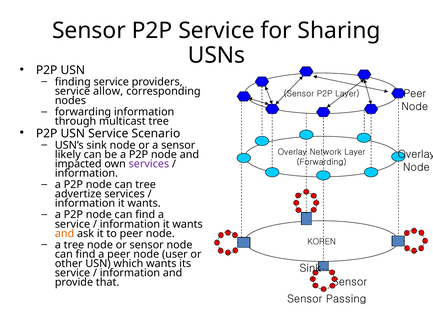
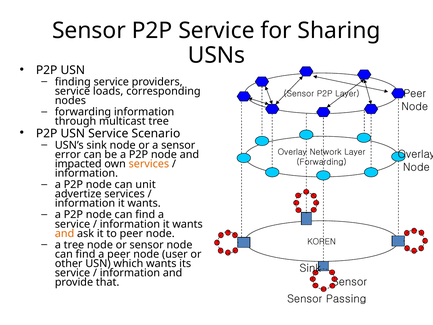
allow: allow -> loads
likely: likely -> error
services at (149, 164) colour: purple -> orange
can tree: tree -> unit
